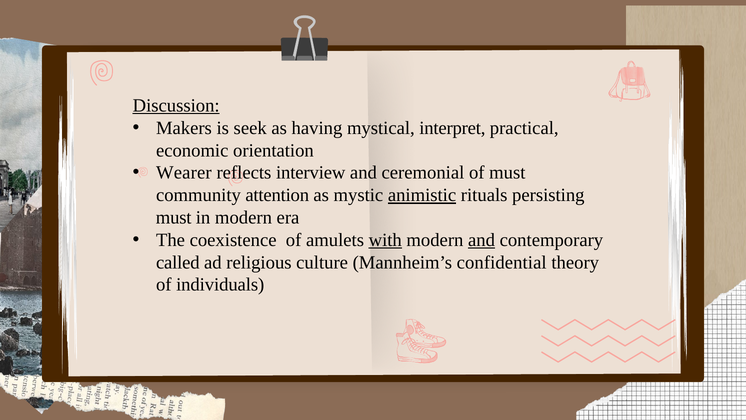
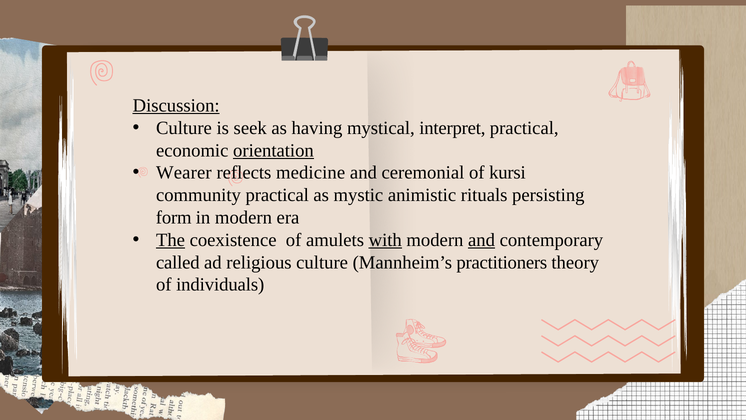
Makers at (184, 128): Makers -> Culture
orientation underline: none -> present
interview: interview -> medicine
of must: must -> kursi
community attention: attention -> practical
animistic underline: present -> none
must at (174, 217): must -> form
The underline: none -> present
confidential: confidential -> practitioners
